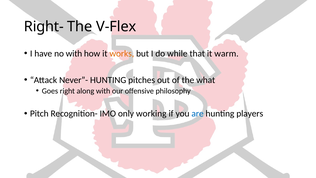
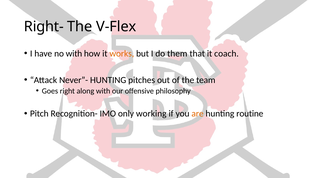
while: while -> them
warm: warm -> coach
what: what -> team
are colour: blue -> orange
players: players -> routine
